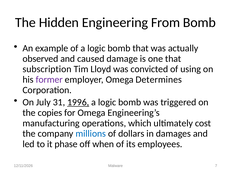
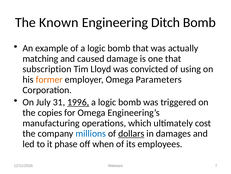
Hidden: Hidden -> Known
From: From -> Ditch
observed: observed -> matching
former colour: purple -> orange
Determines: Determines -> Parameters
dollars underline: none -> present
